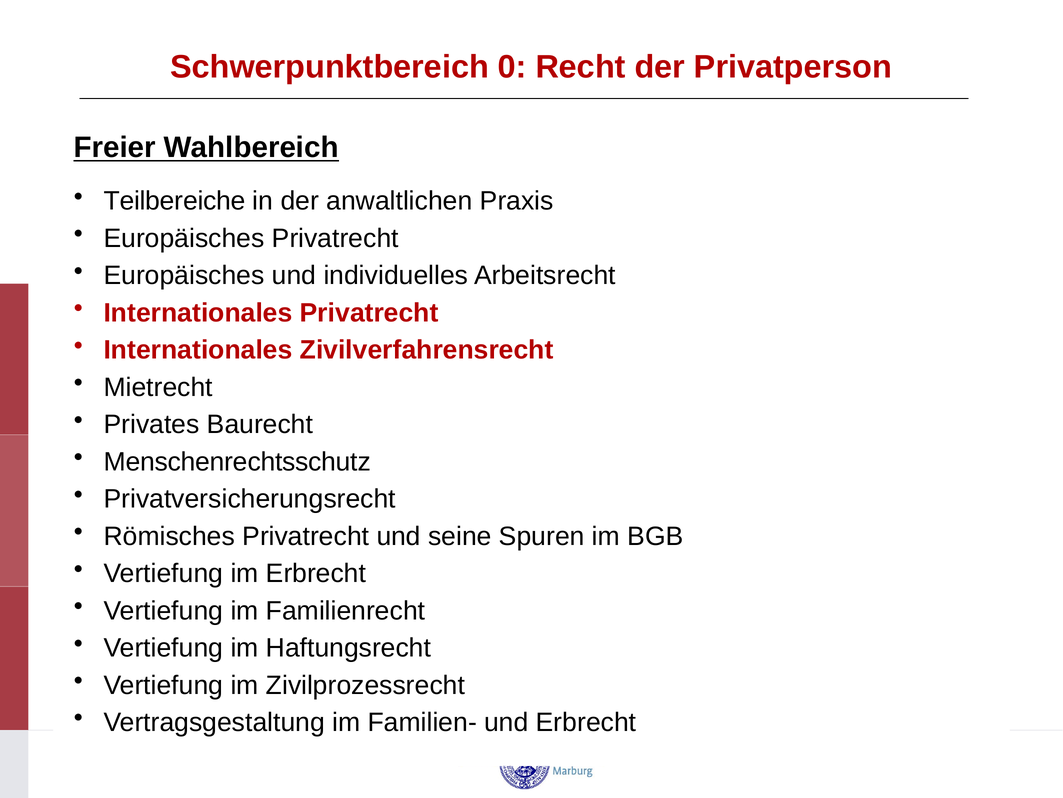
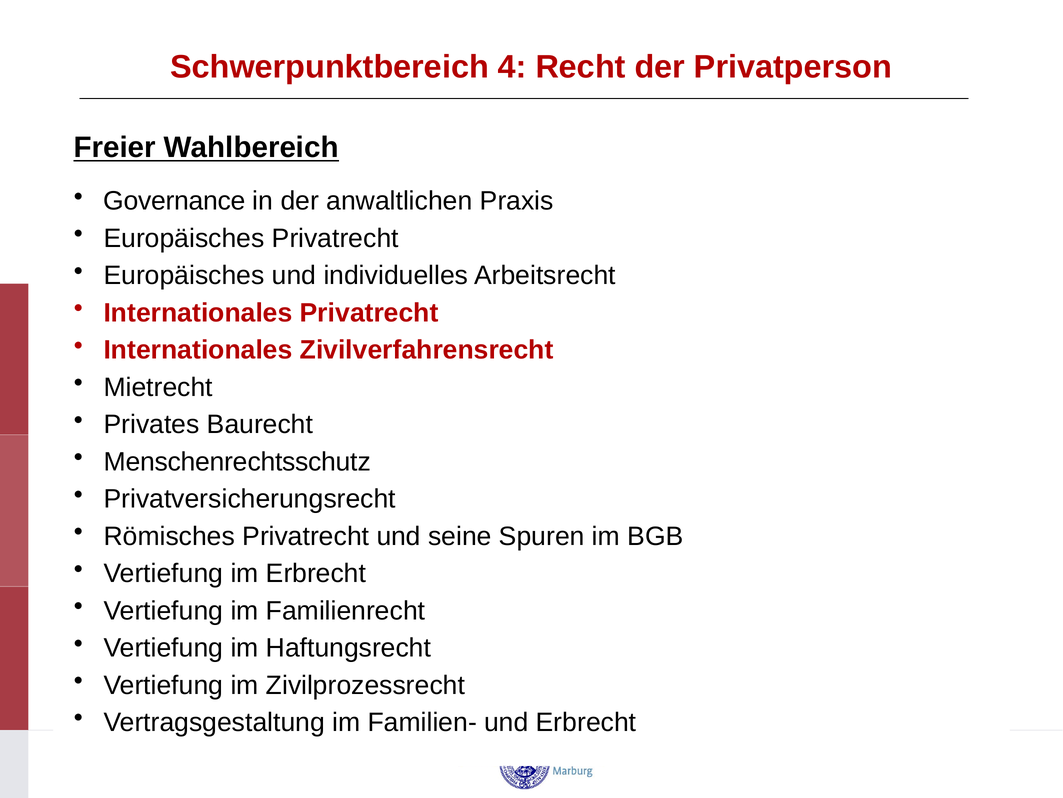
0: 0 -> 4
Teilbereiche: Teilbereiche -> Governance
